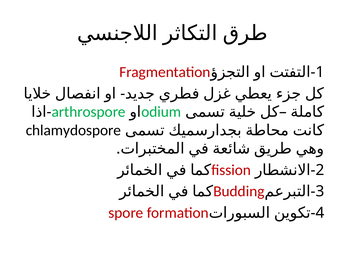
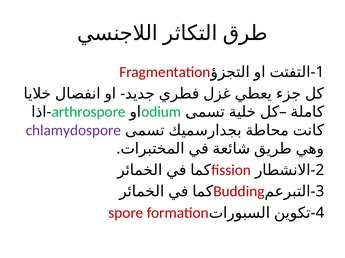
chlamydospore colour: black -> purple
